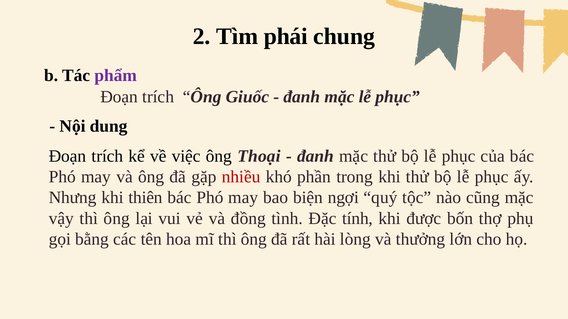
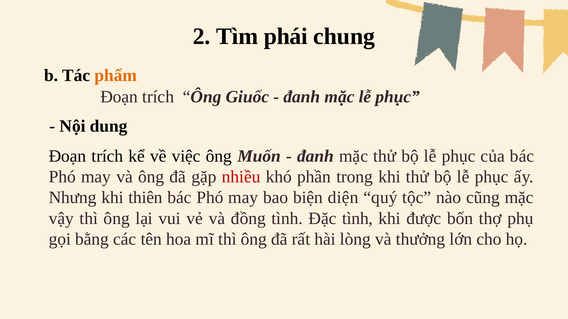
phẩm colour: purple -> orange
Thoại: Thoại -> Muốn
ngợi: ngợi -> diện
Đặc tính: tính -> tình
